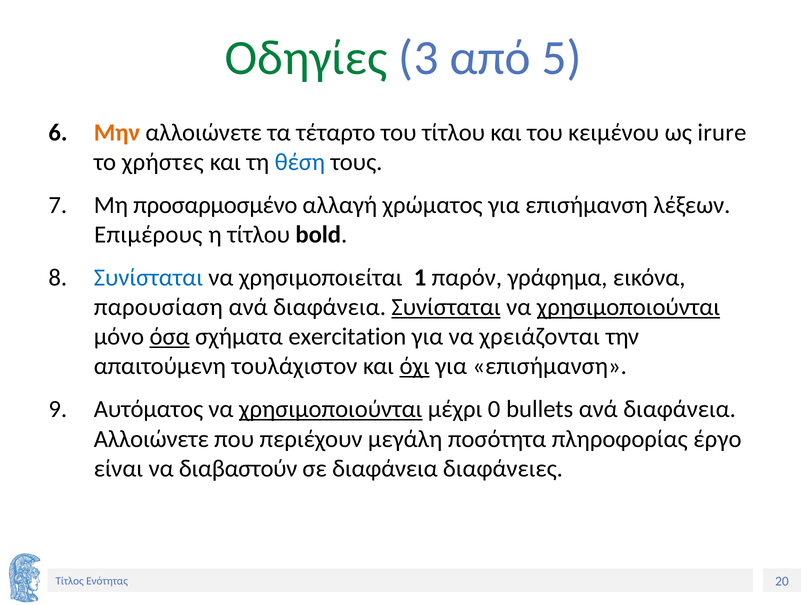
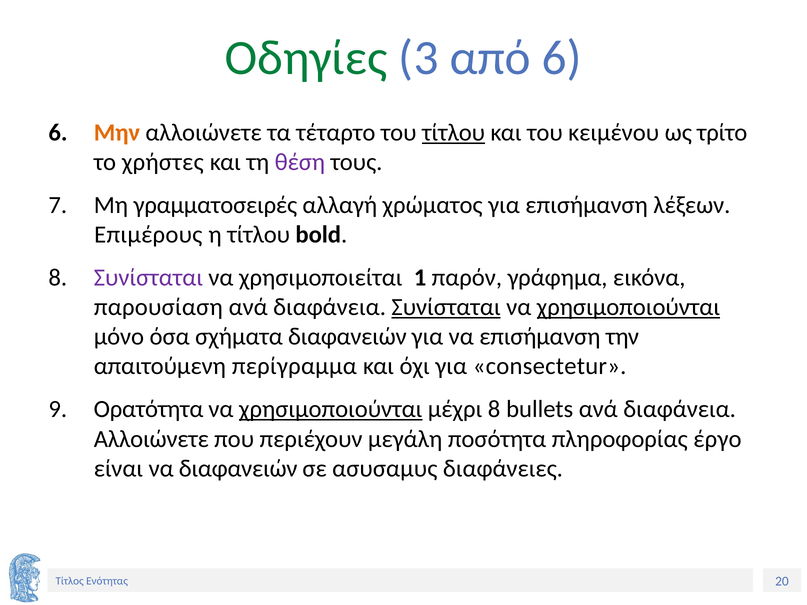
από 5: 5 -> 6
τίτλου at (454, 133) underline: none -> present
irure: irure -> τρίτο
θέση colour: blue -> purple
προσαρμοσμένο: προσαρμοσμένο -> γραμματοσειρές
Συνίσταται at (148, 278) colour: blue -> purple
όσα underline: present -> none
σχήματα exercitation: exercitation -> διαφανειών
να χρειάζονται: χρειάζονται -> επισήμανση
τουλάχιστον: τουλάχιστον -> περίγραμμα
όχι underline: present -> none
επισήμανση at (550, 366): επισήμανση -> consectetur
Αυτόματος: Αυτόματος -> Ορατότητα
μέχρι 0: 0 -> 8
να διαβαστούν: διαβαστούν -> διαφανειών
σε διαφάνεια: διαφάνεια -> ασυσαμυς
